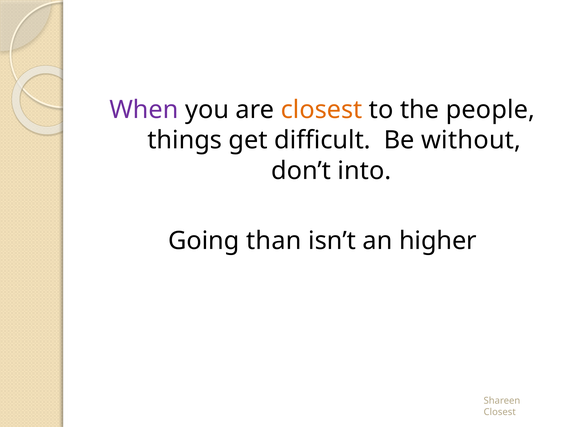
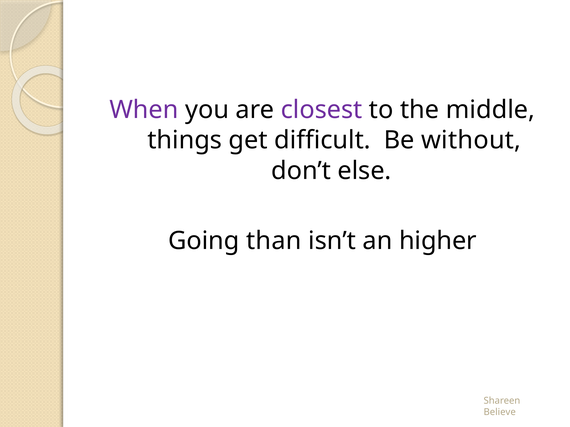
closest at (322, 110) colour: orange -> purple
people: people -> middle
into: into -> else
Closest at (500, 413): Closest -> Believe
